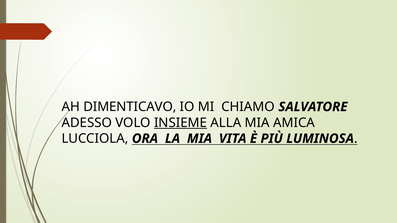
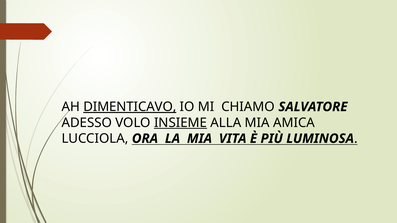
DIMENTICAVO underline: none -> present
